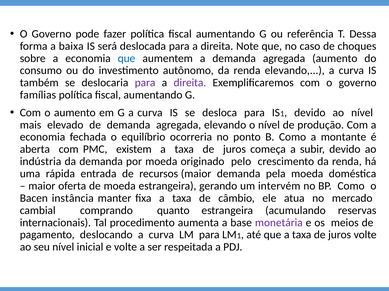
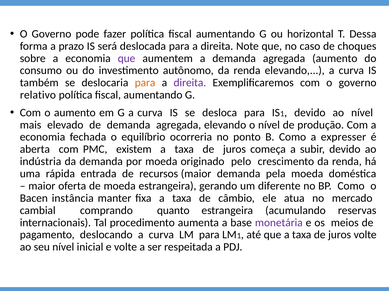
referência: referência -> horizontal
baixa: baixa -> prazo
que at (127, 58) colour: blue -> purple
para at (145, 83) colour: purple -> orange
famílias: famílias -> relativo
montante: montante -> expresser
intervém: intervém -> diferente
